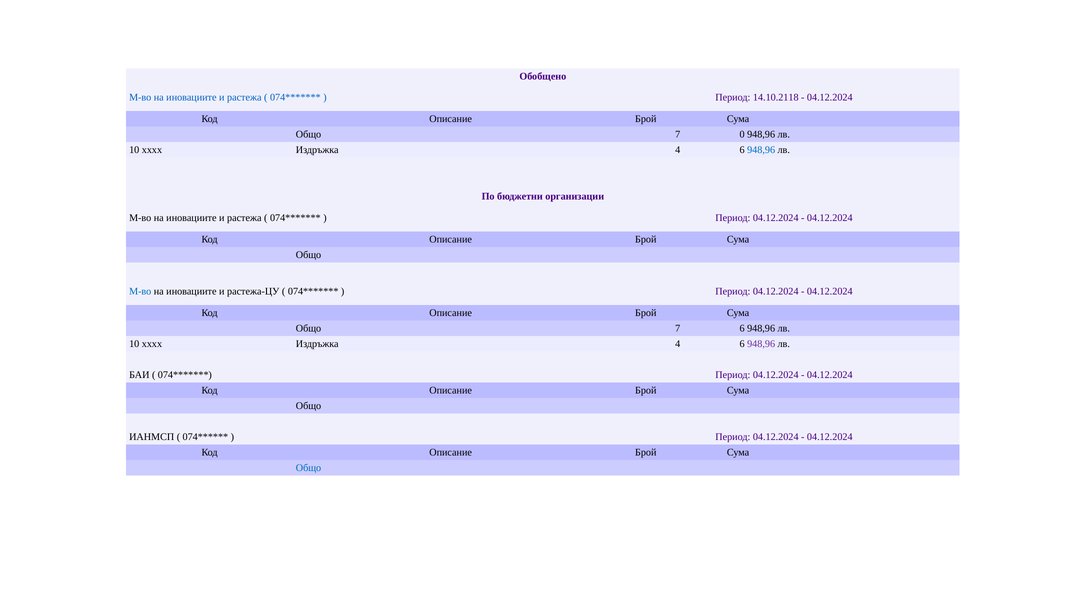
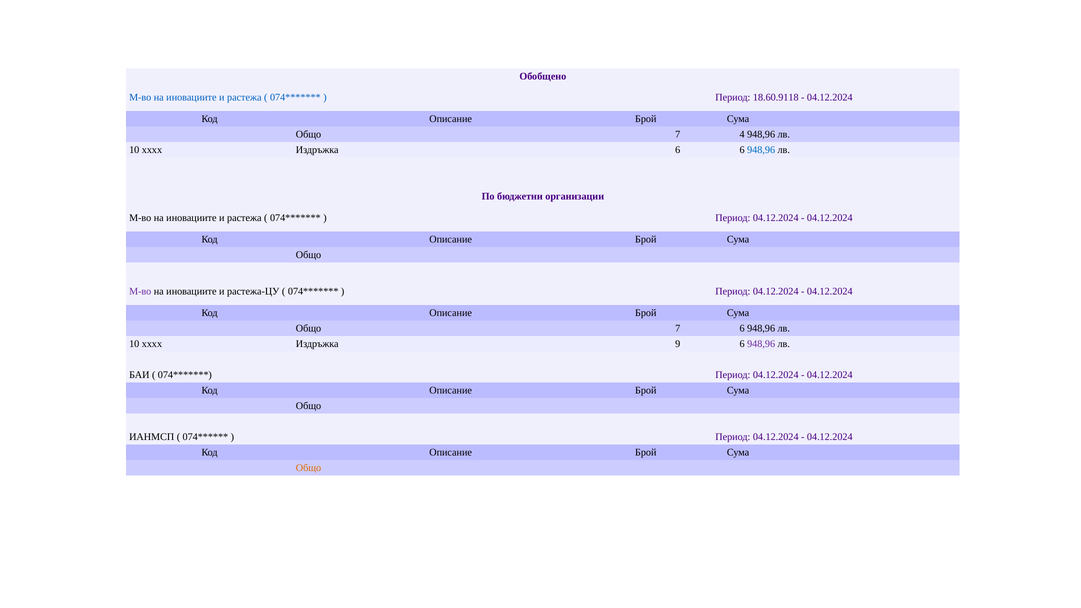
14.10.2118: 14.10.2118 -> 18.60.9118
0: 0 -> 4
4 at (678, 150): 4 -> 6
М-во at (140, 292) colour: blue -> purple
4 at (678, 344): 4 -> 9
Общо at (309, 468) colour: blue -> orange
